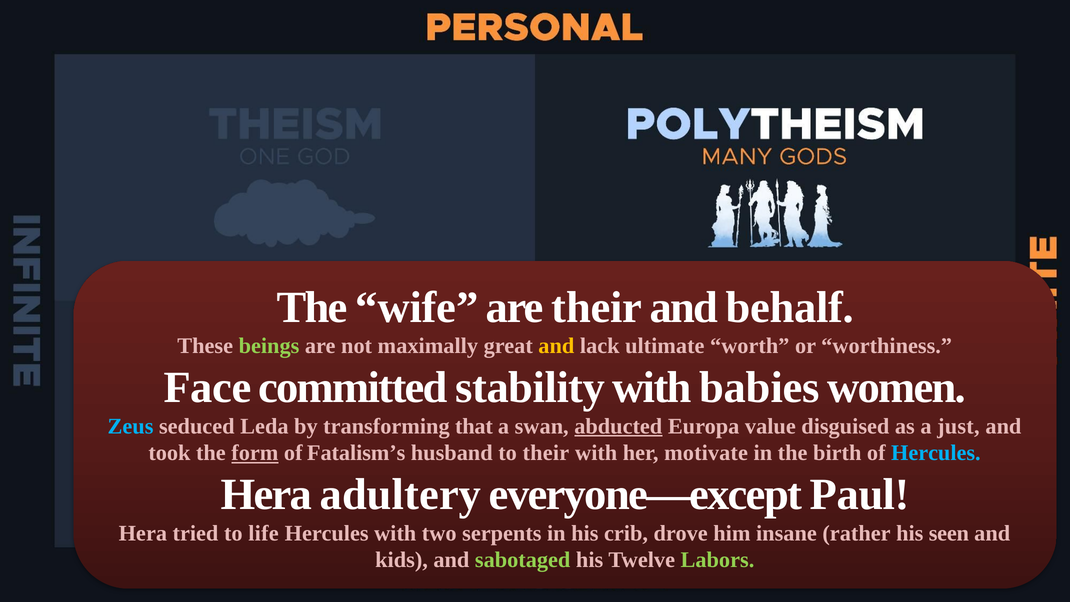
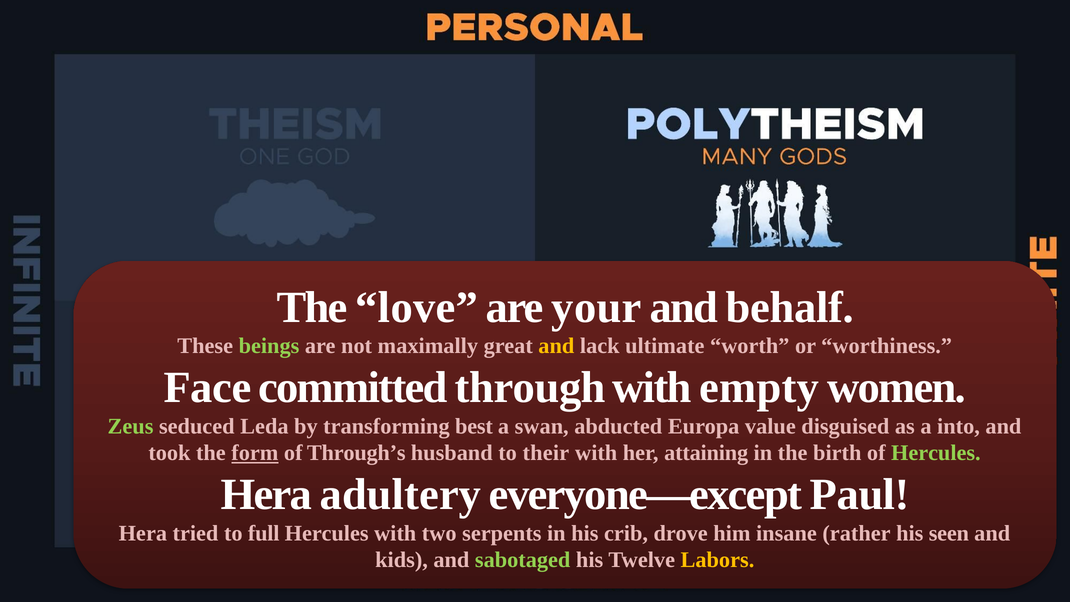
wife: wife -> love
are their: their -> your
stability: stability -> through
babies: babies -> empty
Zeus colour: light blue -> light green
that: that -> best
abducted underline: present -> none
just: just -> into
Fatalism’s: Fatalism’s -> Through’s
motivate: motivate -> attaining
Hercules at (936, 453) colour: light blue -> light green
life: life -> full
Labors colour: light green -> yellow
